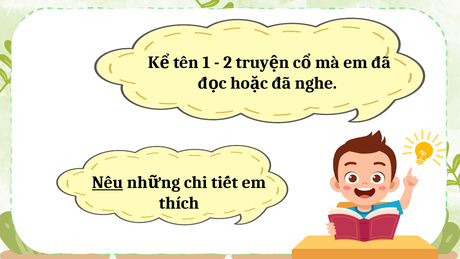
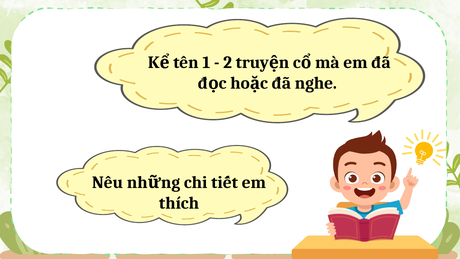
Nêu underline: present -> none
